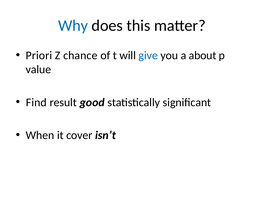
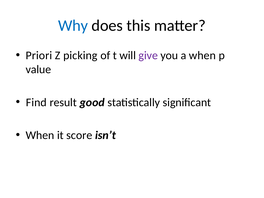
chance: chance -> picking
give colour: blue -> purple
a about: about -> when
cover: cover -> score
